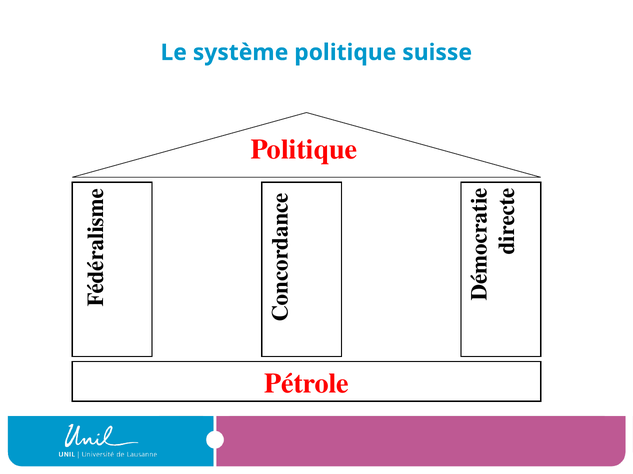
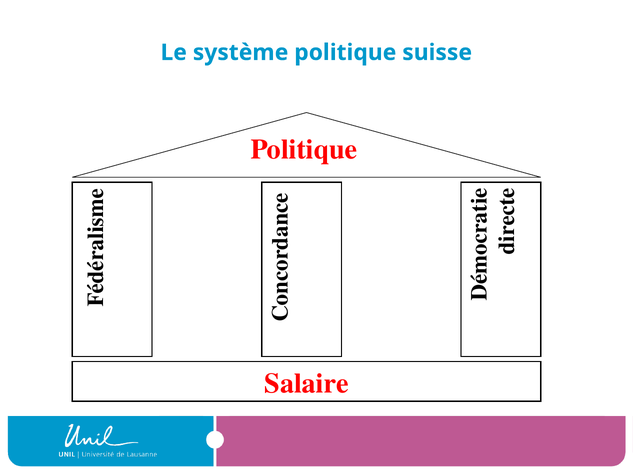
Pétrole: Pétrole -> Salaire
